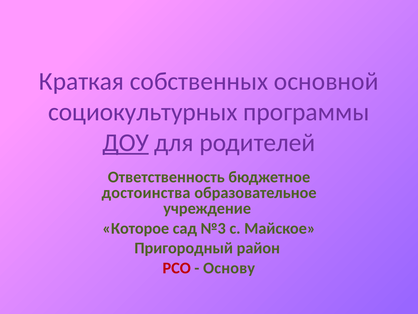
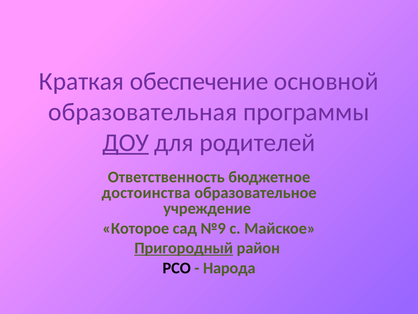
собственных: собственных -> обеспечение
социокультурных: социокультурных -> образовательная
№3: №3 -> №9
Пригородный underline: none -> present
РСО colour: red -> black
Основу: Основу -> Народа
